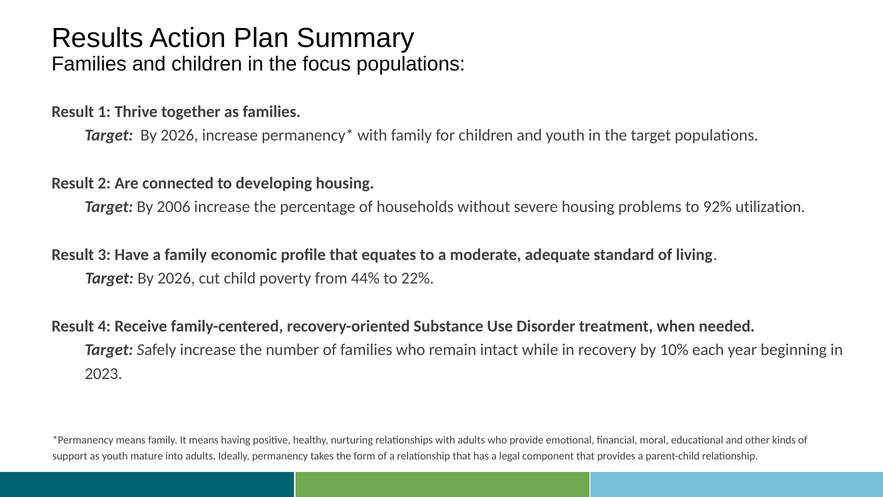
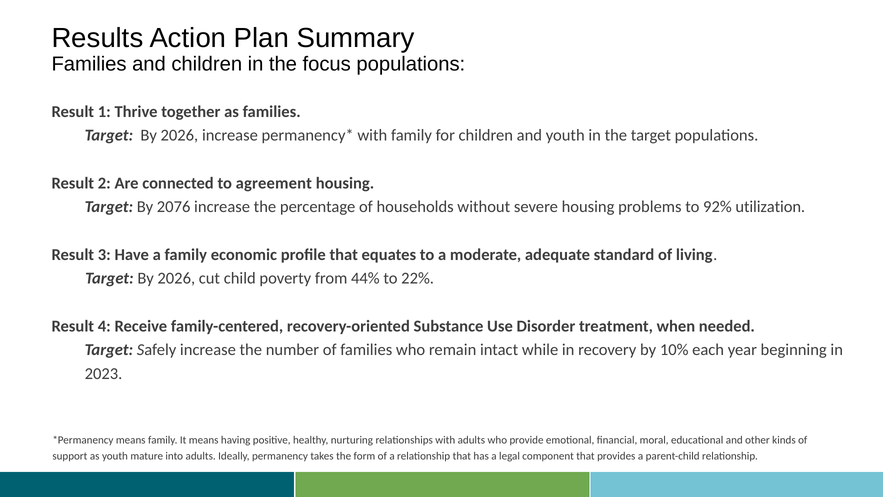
developing: developing -> agreement
2006: 2006 -> 2076
